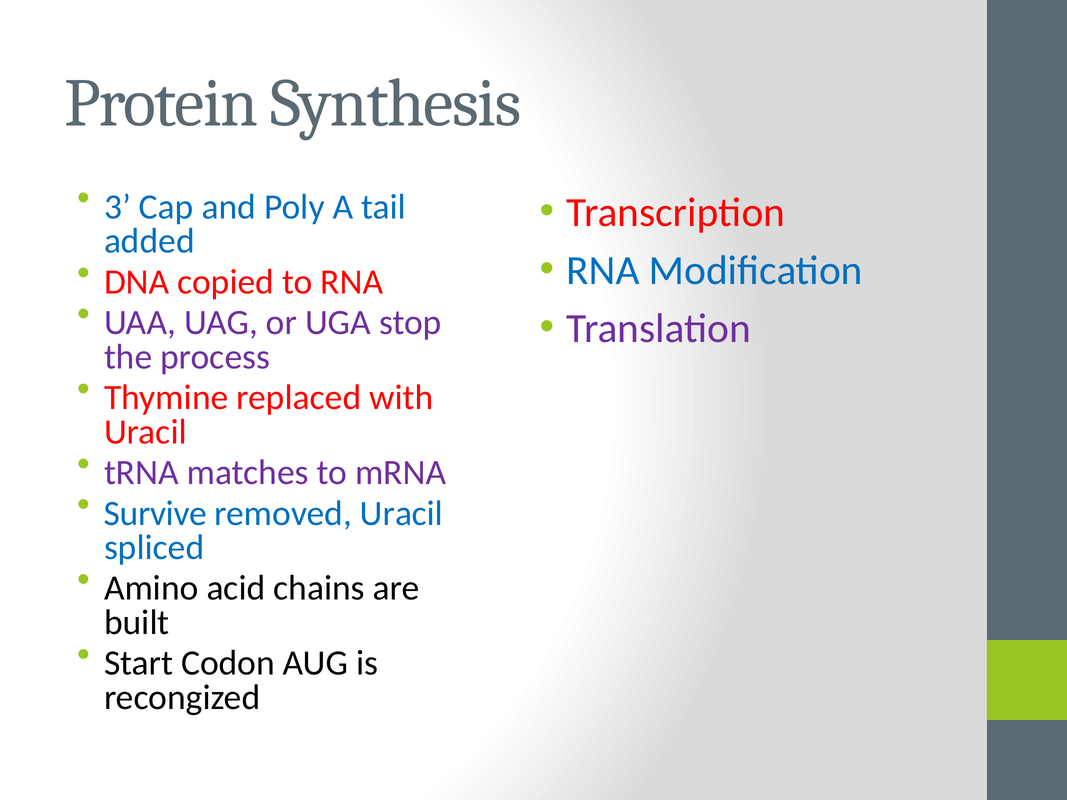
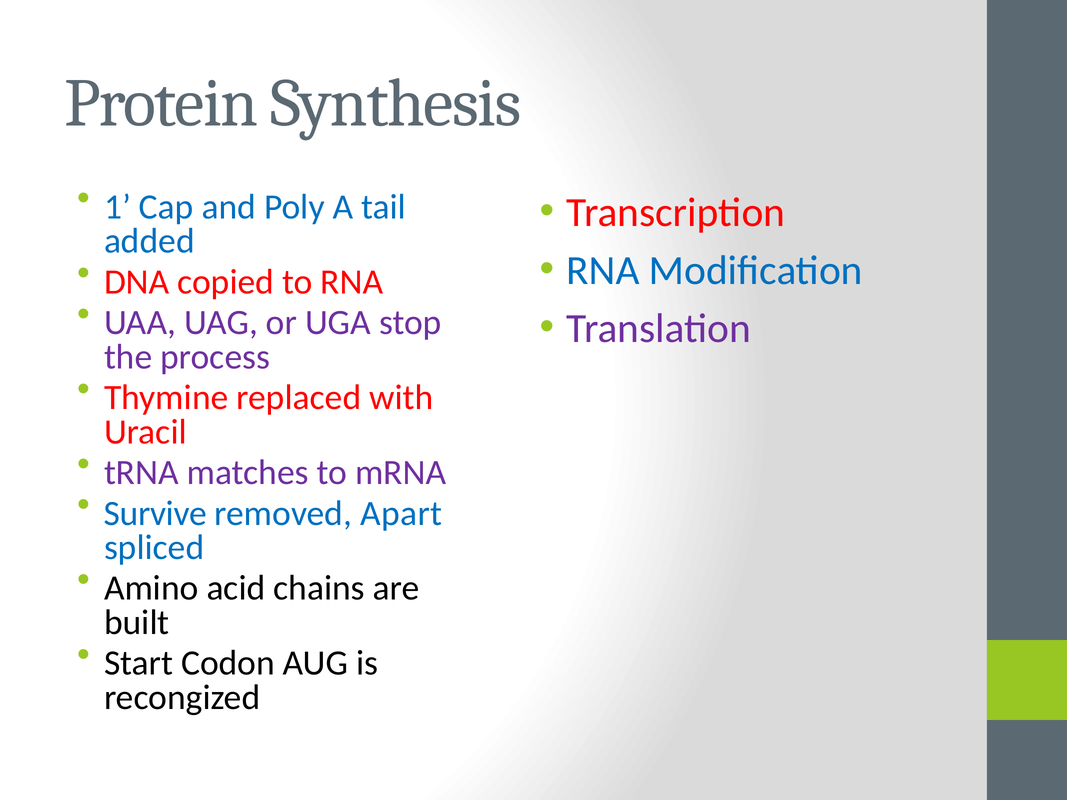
3: 3 -> 1
removed Uracil: Uracil -> Apart
